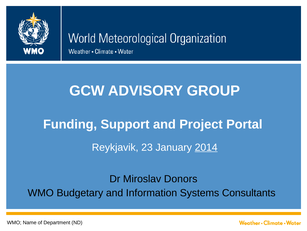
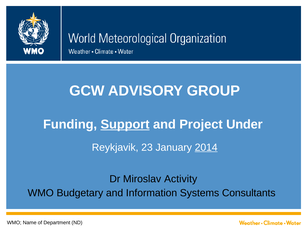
Support underline: none -> present
Portal: Portal -> Under
Donors: Donors -> Activity
